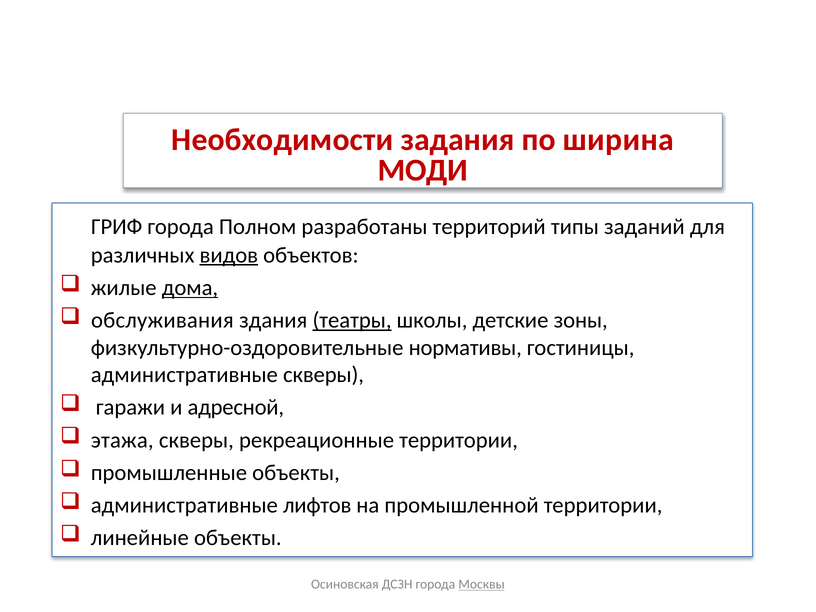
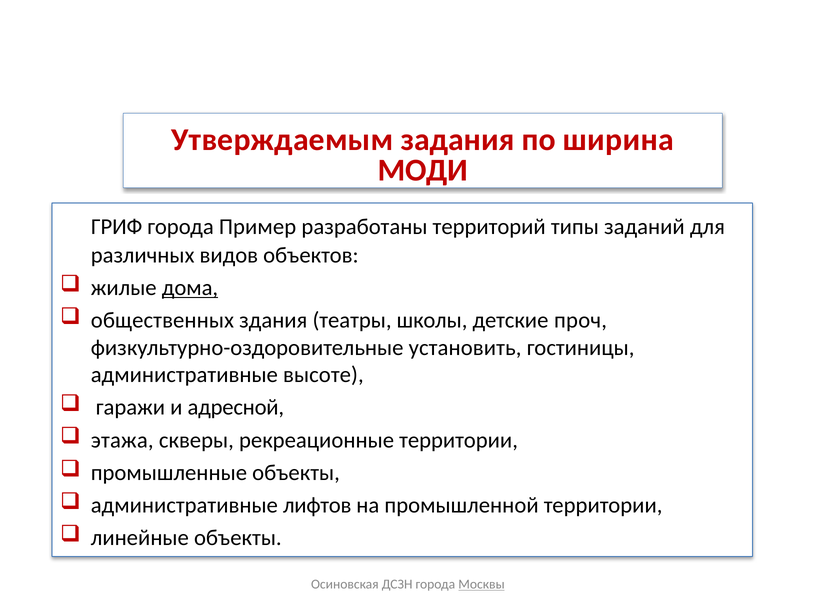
Необходимости: Необходимости -> Утверждаемым
Полном: Полном -> Пример
видов underline: present -> none
обслуживания: обслуживания -> общественных
театры underline: present -> none
зоны: зоны -> проч
нормативы: нормативы -> установить
административные скверы: скверы -> высоте
